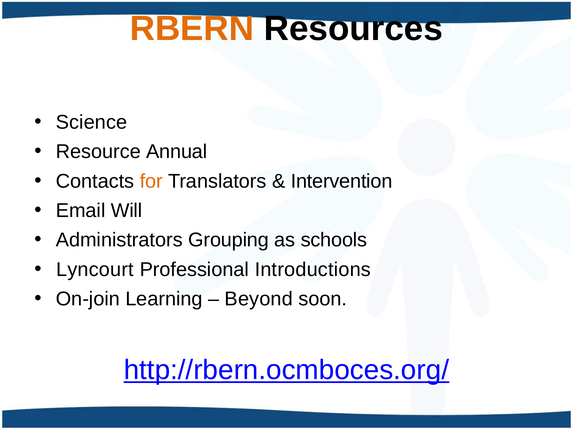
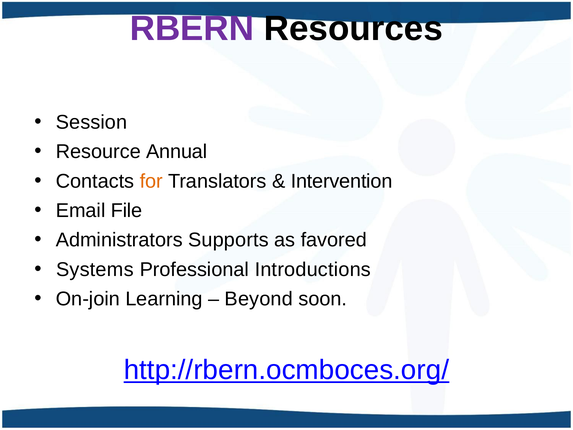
RBERN colour: orange -> purple
Science: Science -> Session
Will: Will -> File
Grouping: Grouping -> Supports
schools: schools -> favored
Lyncourt: Lyncourt -> Systems
